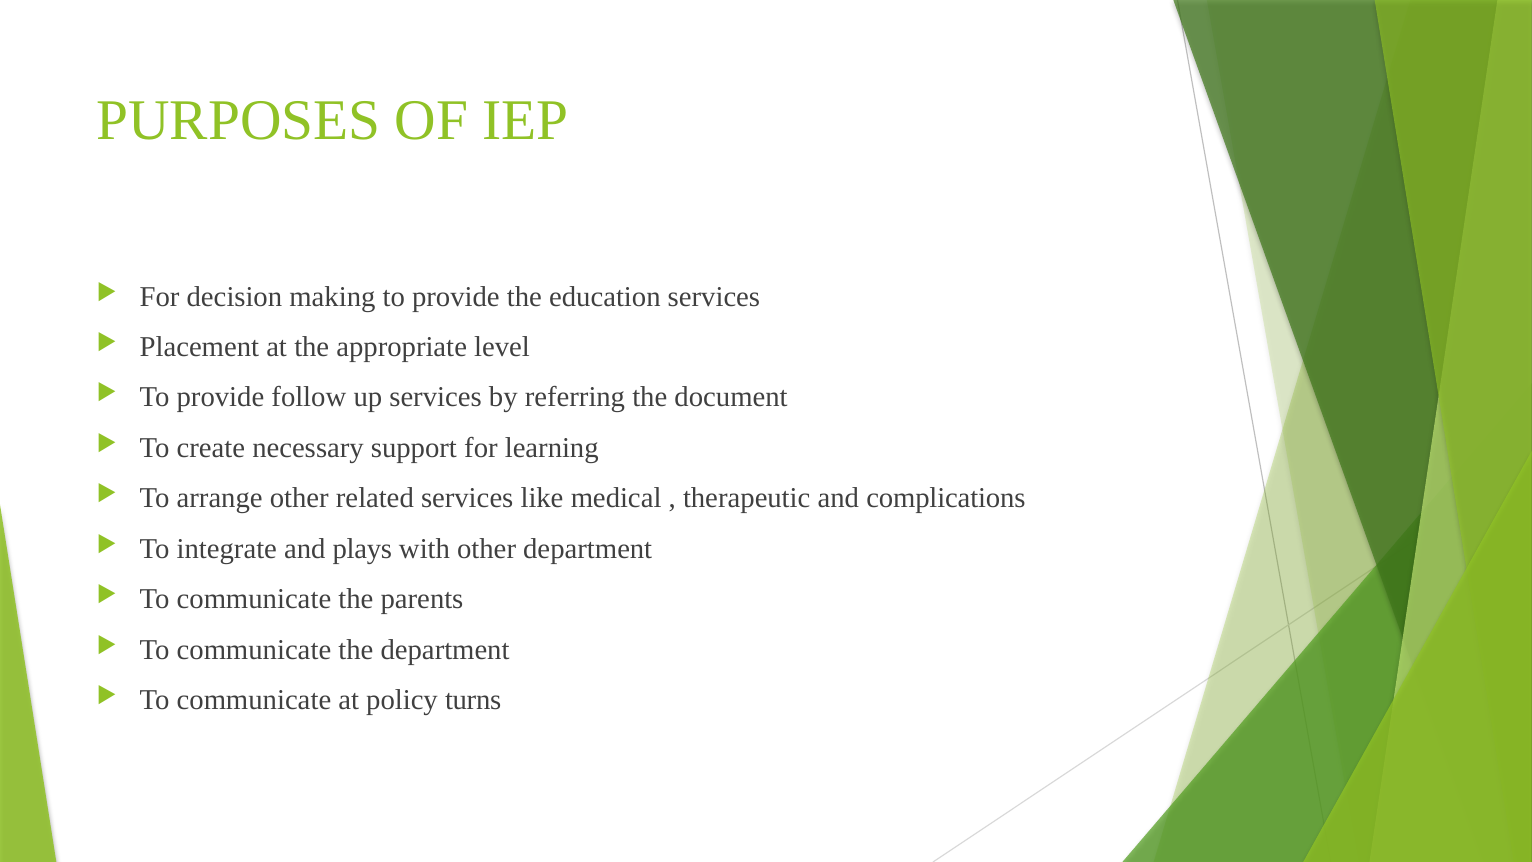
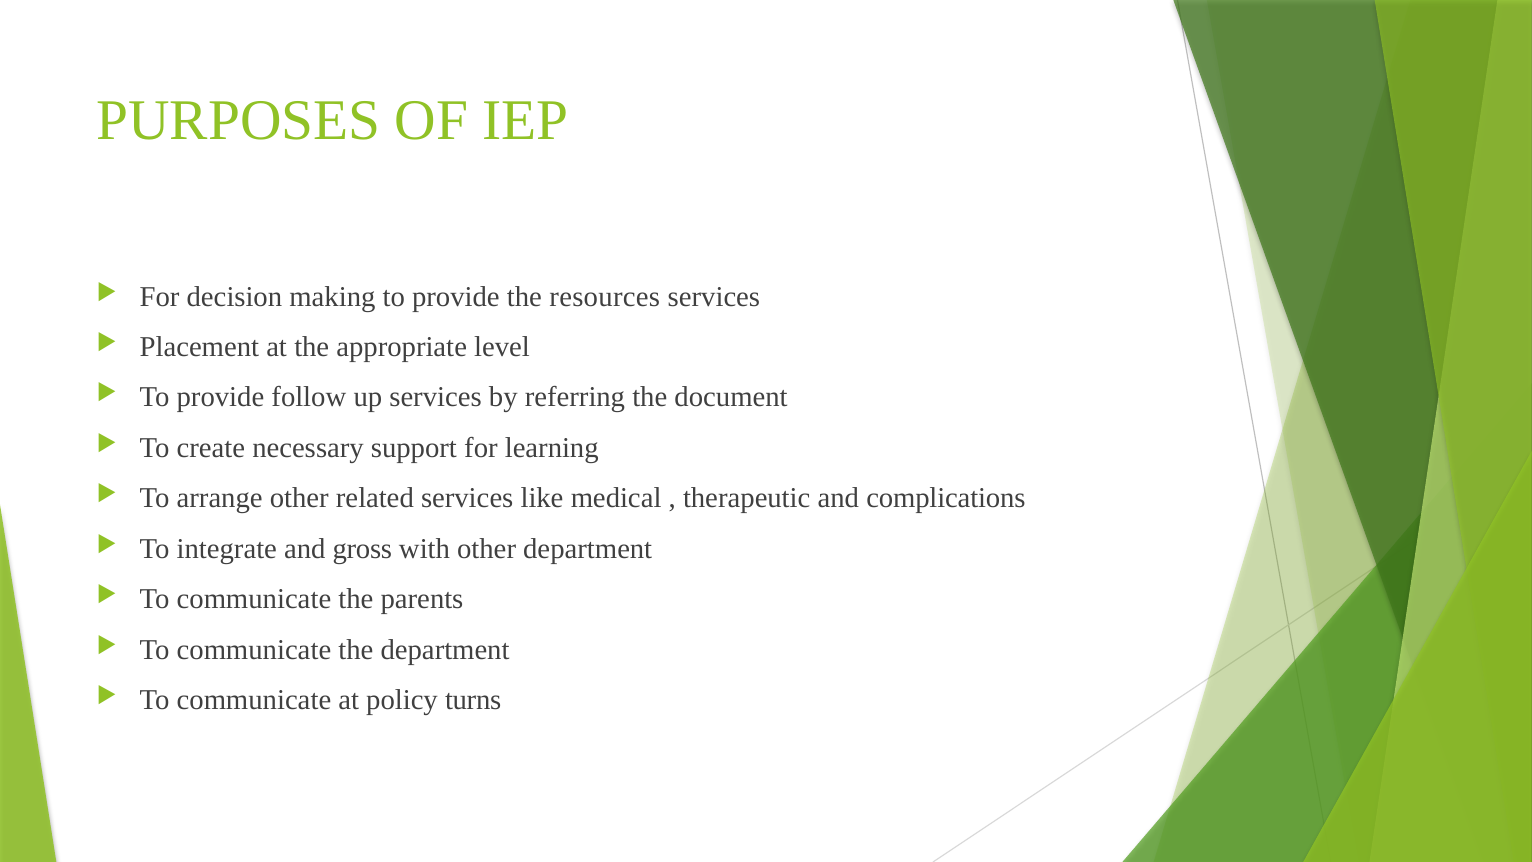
education: education -> resources
plays: plays -> gross
